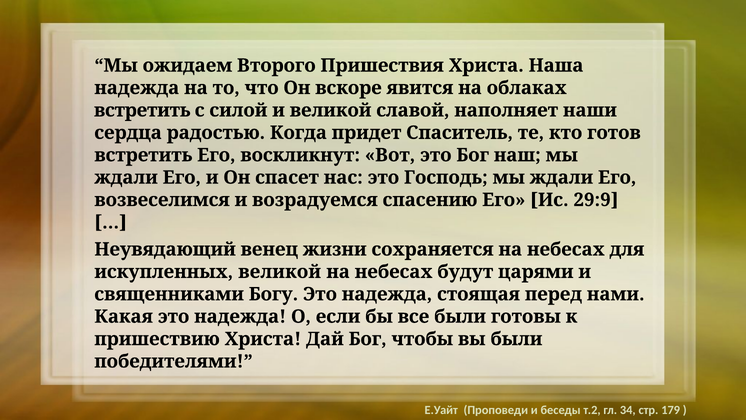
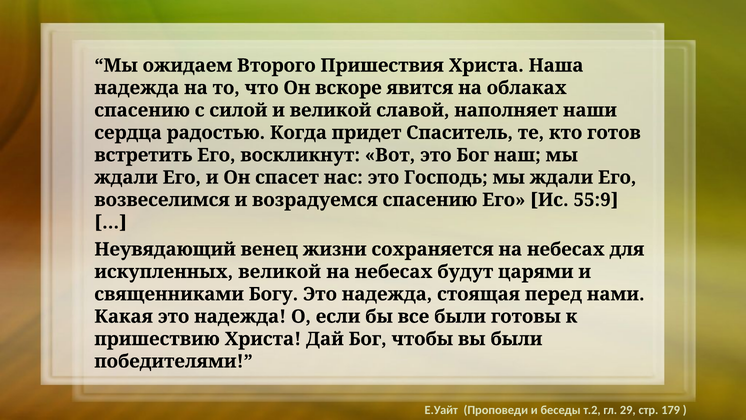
встретить at (142, 110): встретить -> спасению
29:9: 29:9 -> 55:9
34: 34 -> 29
